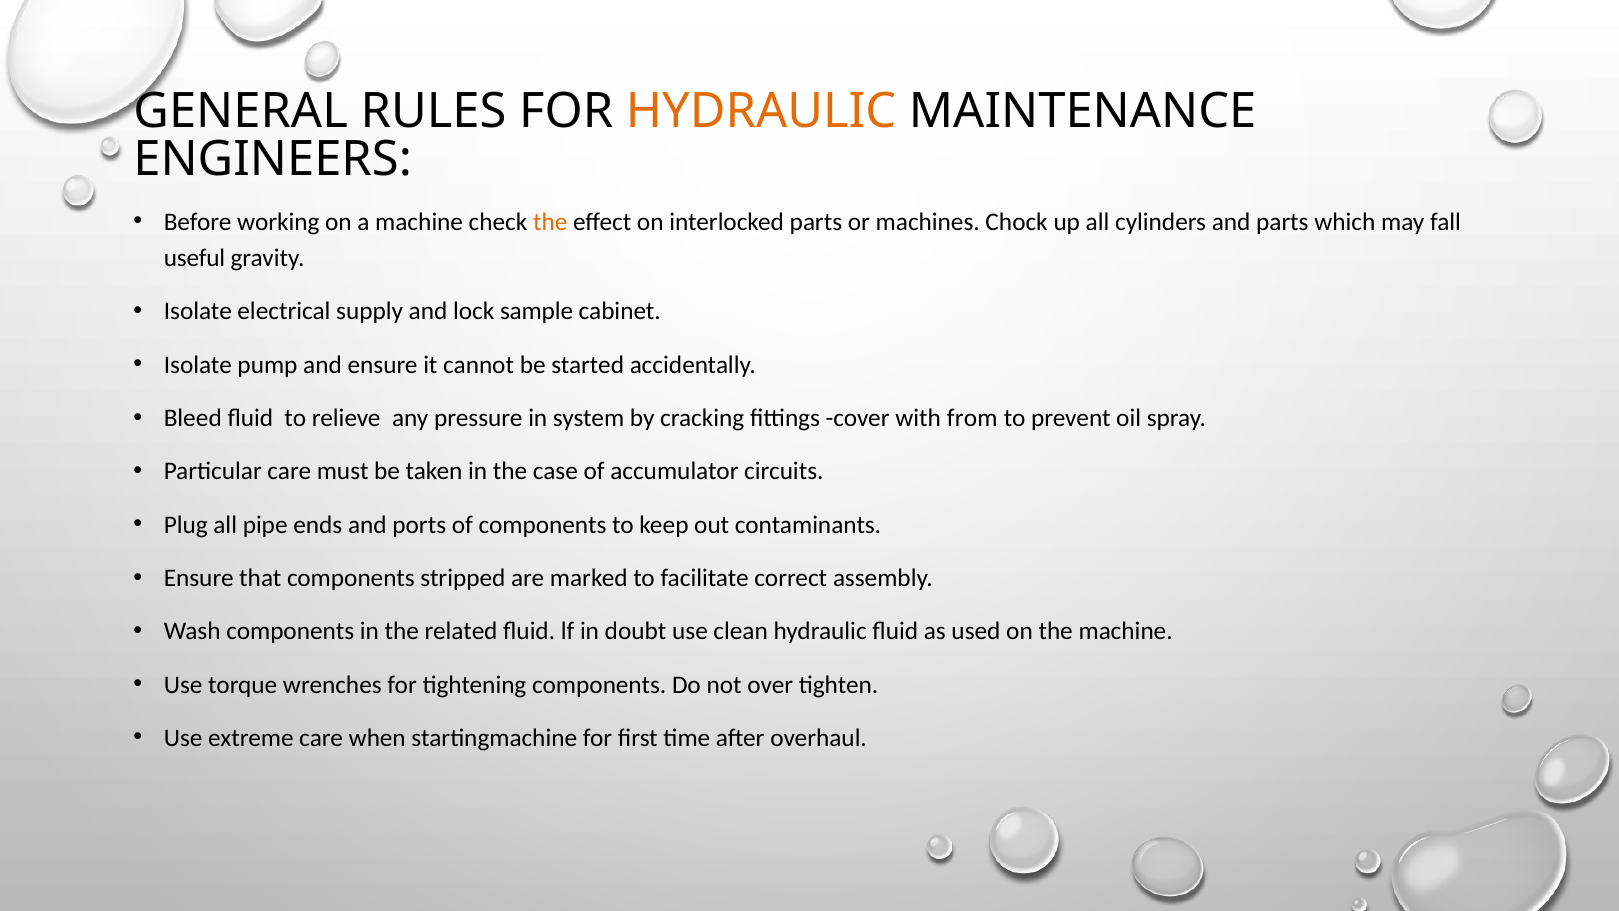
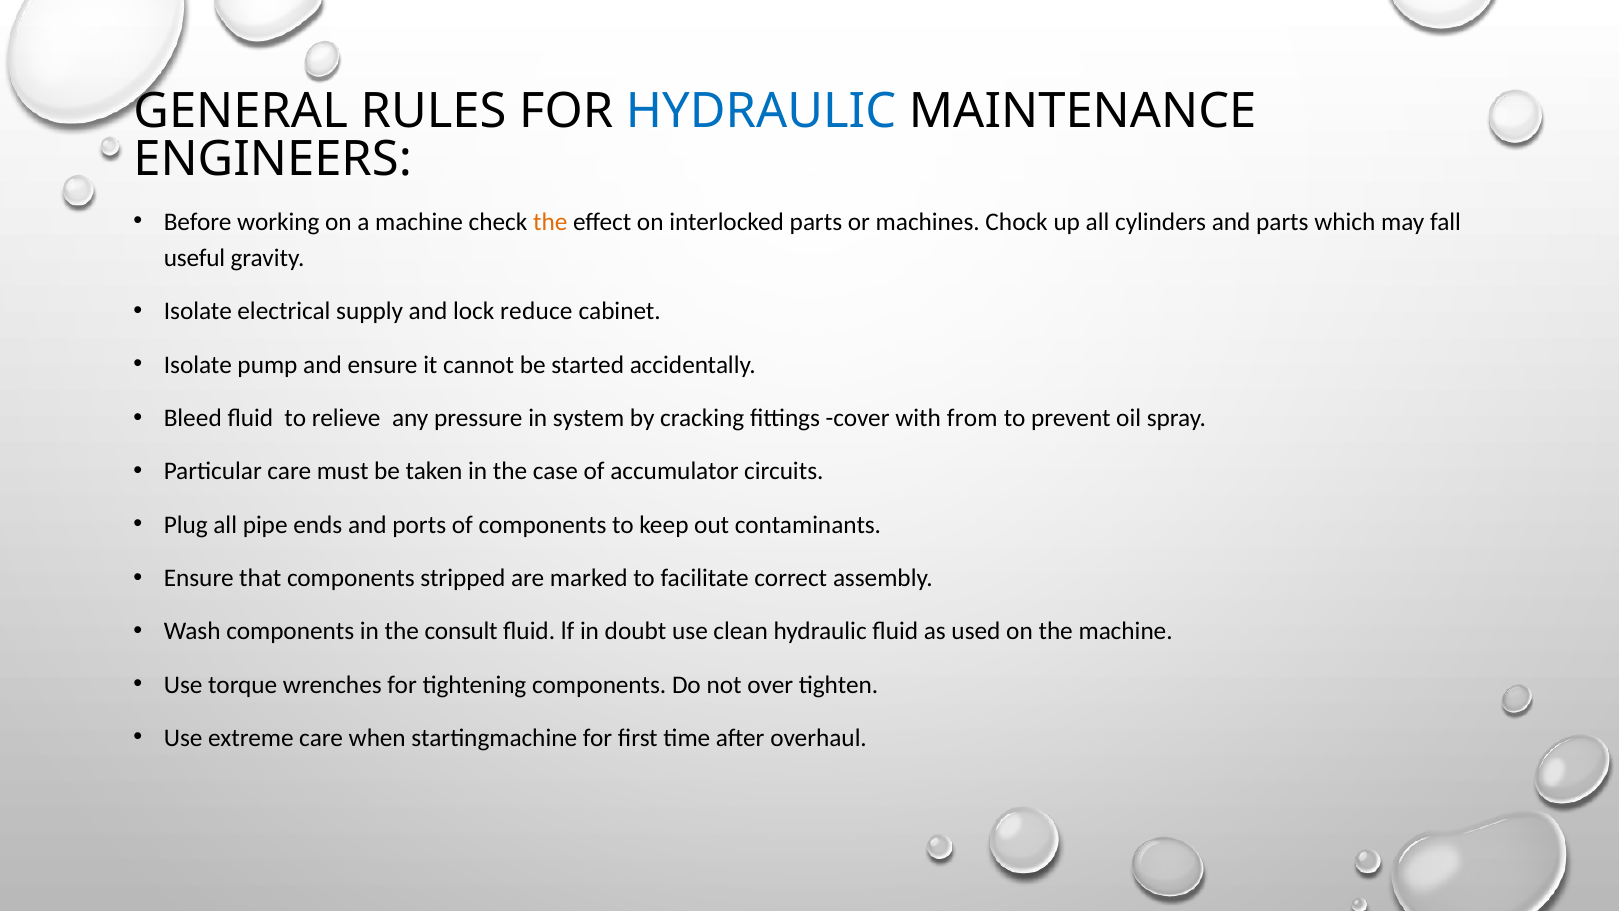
HYDRAULIC at (761, 112) colour: orange -> blue
sample: sample -> reduce
related: related -> consult
